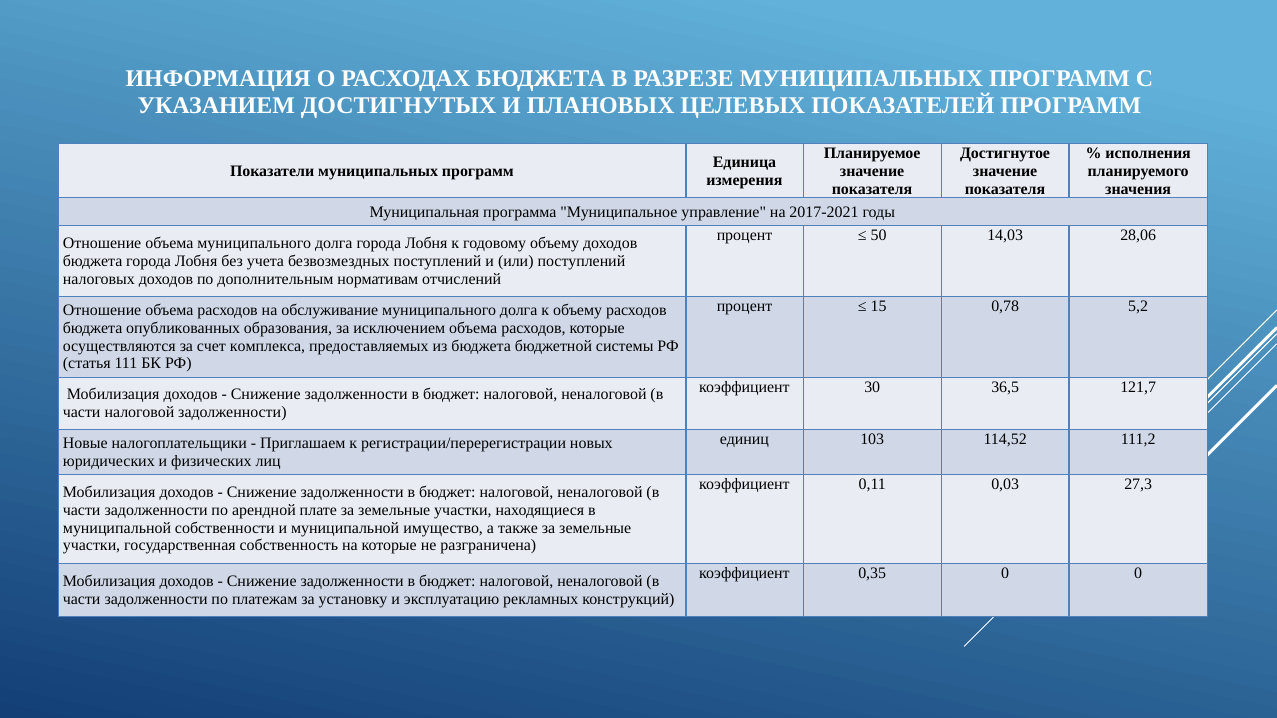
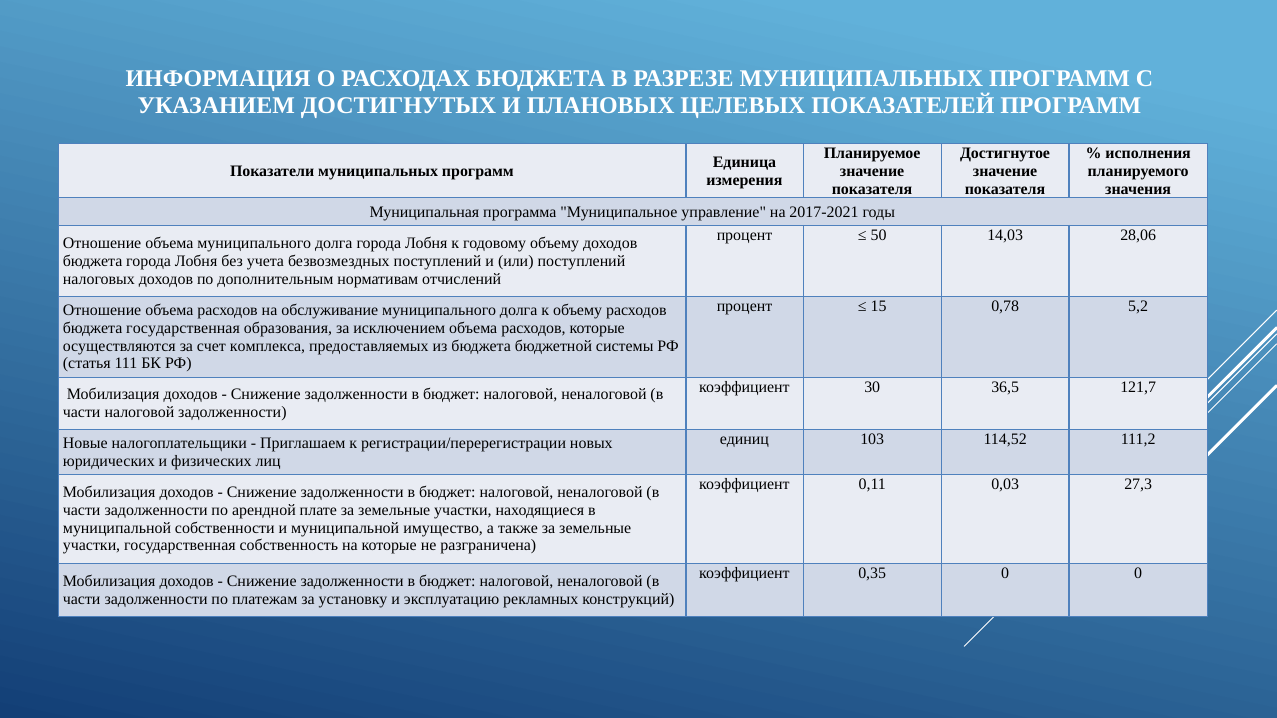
бюджета опубликованных: опубликованных -> государственная
